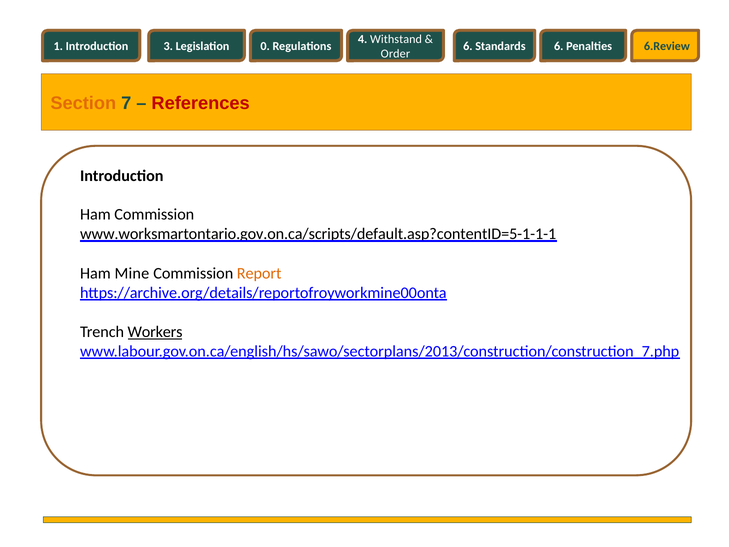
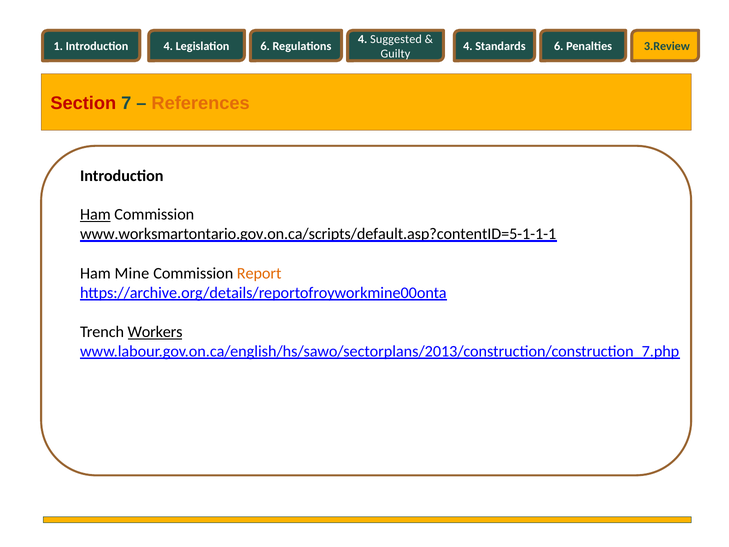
Withstand: Withstand -> Suggested
Introduction 3: 3 -> 4
Legislation 0: 0 -> 6
Regulations 6: 6 -> 4
6.Review: 6.Review -> 3.Review
Order: Order -> Guilty
Section colour: orange -> red
References colour: red -> orange
Ham at (95, 214) underline: none -> present
